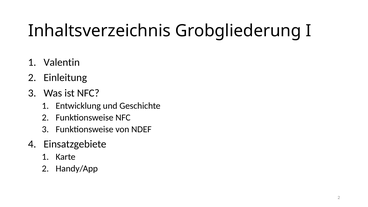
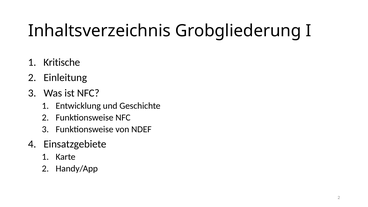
Valentin: Valentin -> Kritische
